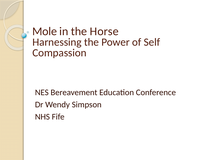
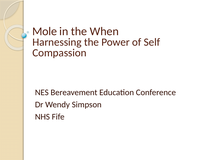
Horse: Horse -> When
